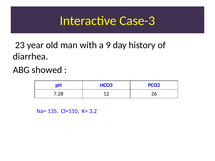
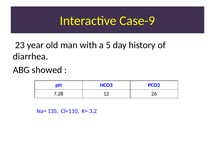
Case-3: Case-3 -> Case-9
9: 9 -> 5
